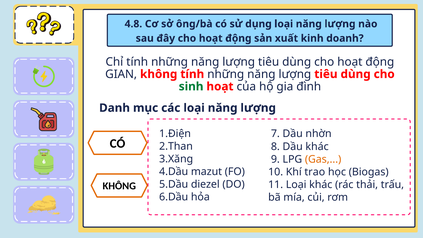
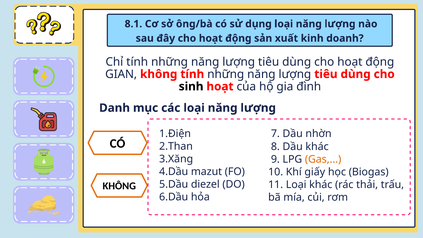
4.8: 4.8 -> 8.1
sinh colour: green -> black
trao: trao -> giấy
